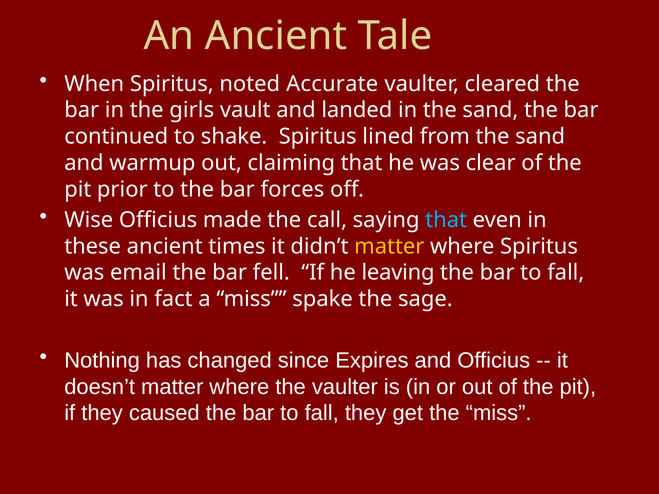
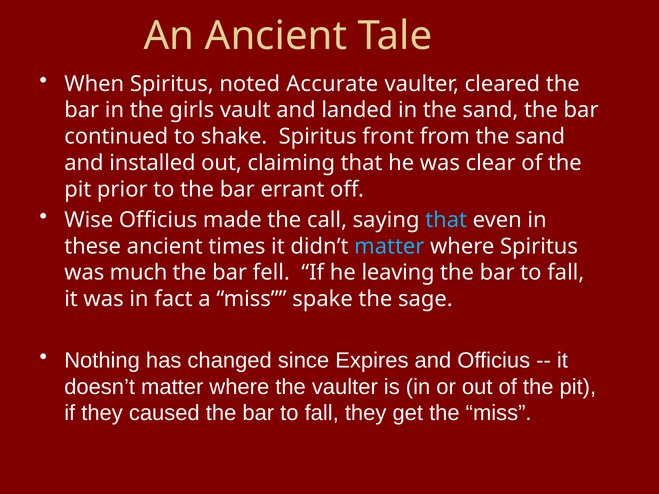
lined: lined -> front
warmup: warmup -> installed
forces: forces -> errant
matter at (389, 246) colour: yellow -> light blue
email: email -> much
